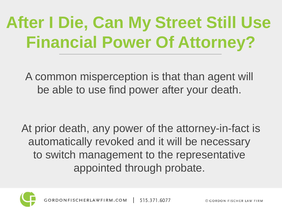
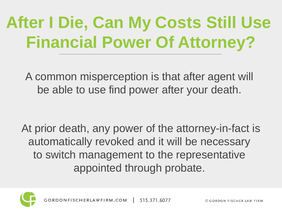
Street: Street -> Costs
that than: than -> after
